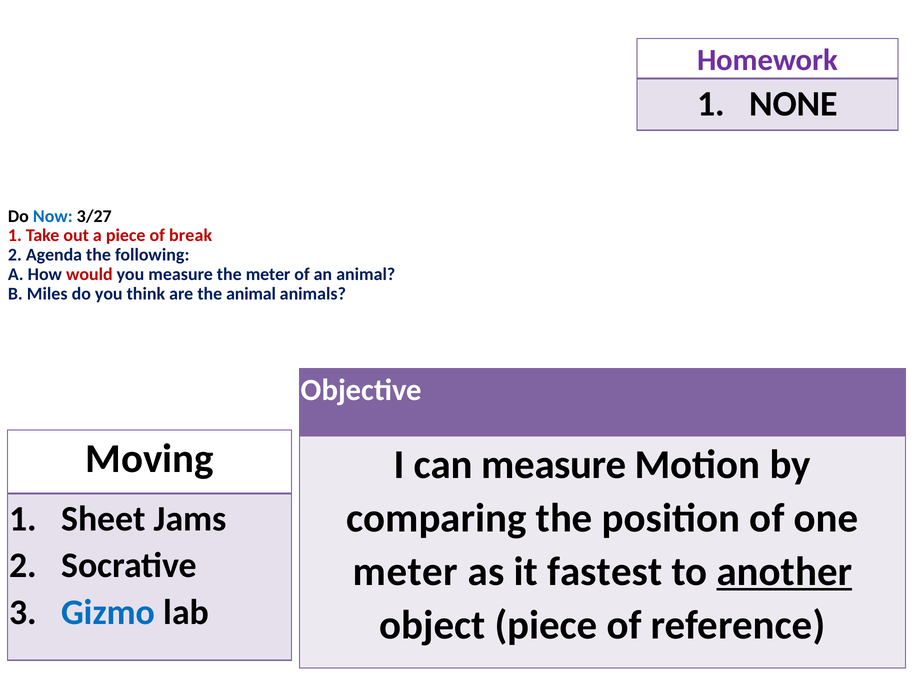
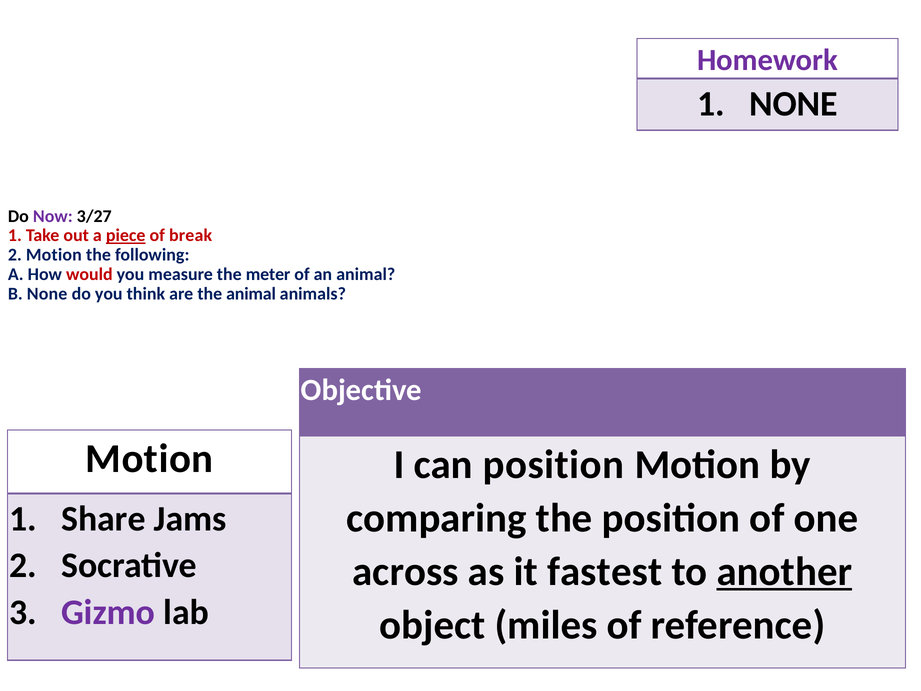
Now colour: blue -> purple
piece at (126, 235) underline: none -> present
2 Agenda: Agenda -> Motion
B Miles: Miles -> None
Moving at (150, 459): Moving -> Motion
can measure: measure -> position
Sheet: Sheet -> Share
meter at (405, 572): meter -> across
Gizmo colour: blue -> purple
object piece: piece -> miles
